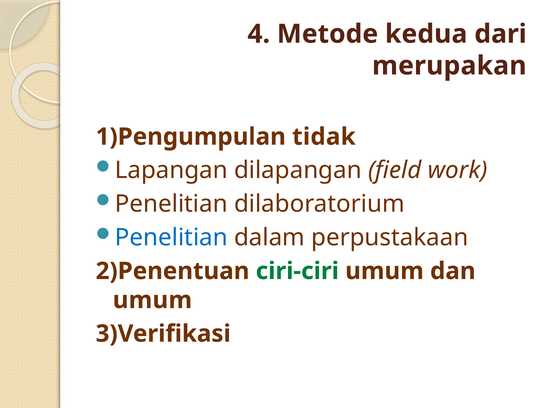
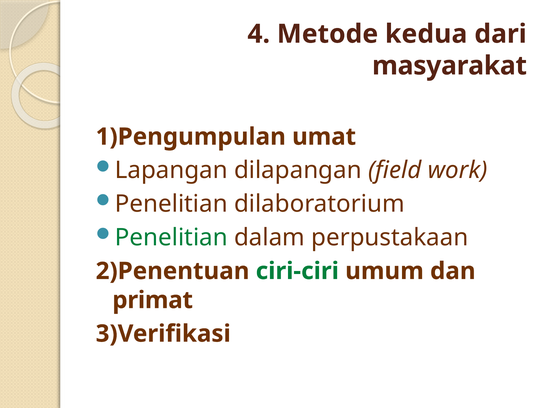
merupakan: merupakan -> masyarakat
tidak: tidak -> umat
Penelitian at (171, 238) colour: blue -> green
umum at (152, 300): umum -> primat
